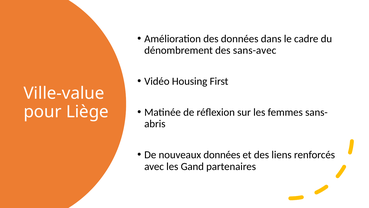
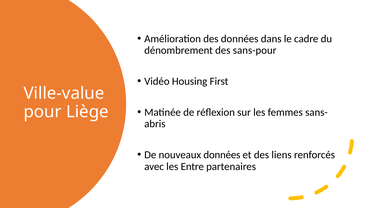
sans-avec: sans-avec -> sans-pour
Gand: Gand -> Entre
